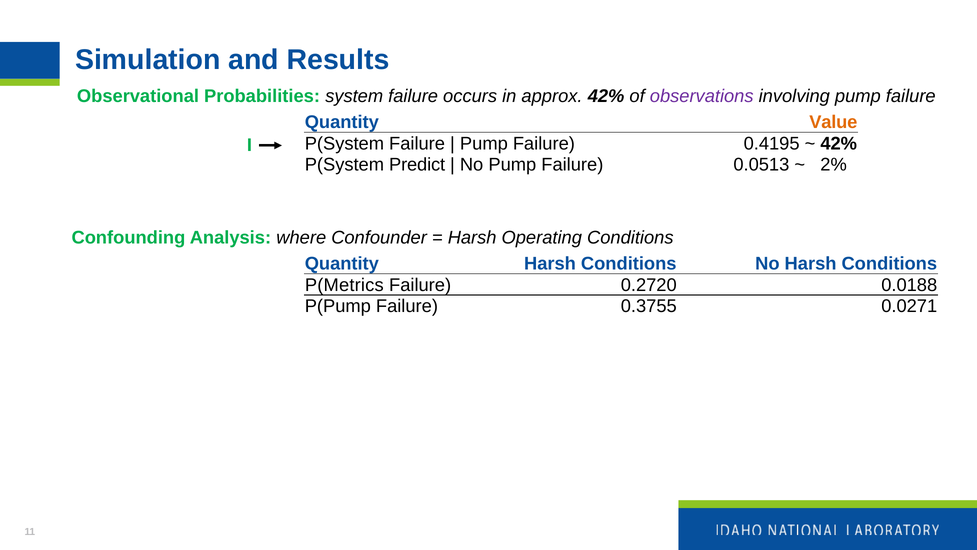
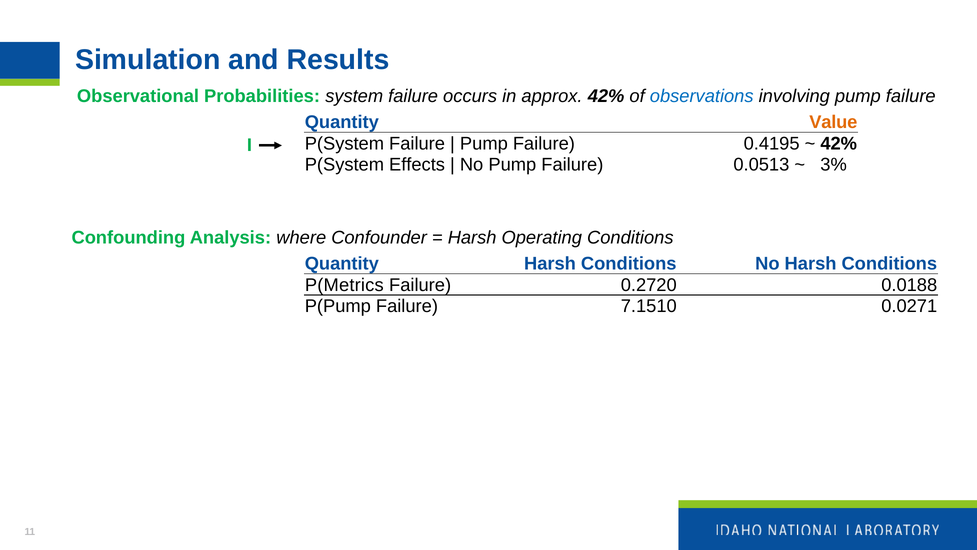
observations colour: purple -> blue
Predict: Predict -> Effects
2%: 2% -> 3%
0.3755: 0.3755 -> 7.1510
